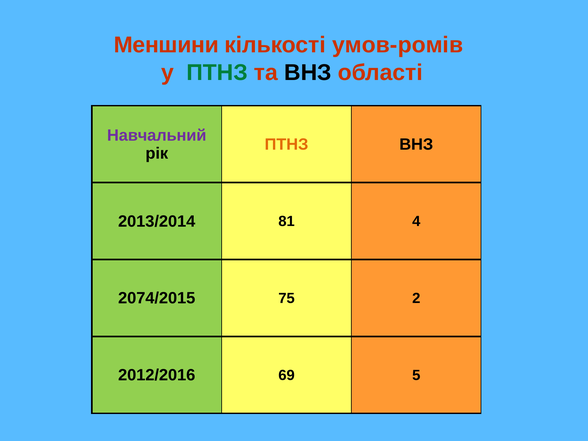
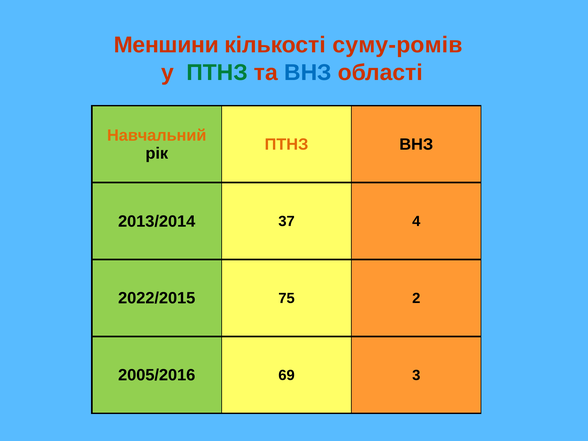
умов-ромів: умов-ромів -> суму-ромів
ВНЗ at (308, 72) colour: black -> blue
Навчальний colour: purple -> orange
81: 81 -> 37
2074/2015: 2074/2015 -> 2022/2015
2012/2016: 2012/2016 -> 2005/2016
5: 5 -> 3
